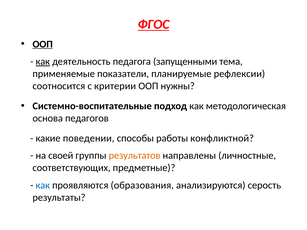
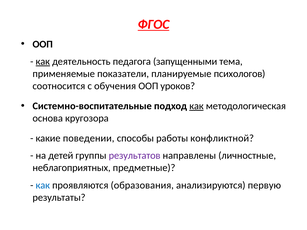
ООП at (43, 44) underline: present -> none
рефлексии: рефлексии -> психологов
критерии: критерии -> обучения
нужны: нужны -> уроков
как at (197, 106) underline: none -> present
педагогов: педагогов -> кругозора
своей: своей -> детей
результатов colour: orange -> purple
соответствующих: соответствующих -> неблагоприятных
серость: серость -> первую
